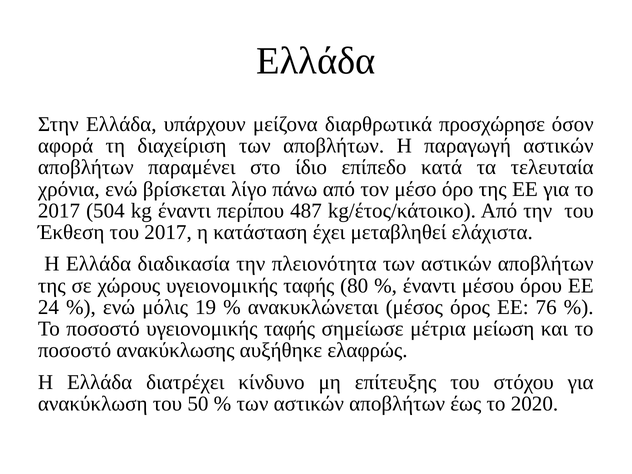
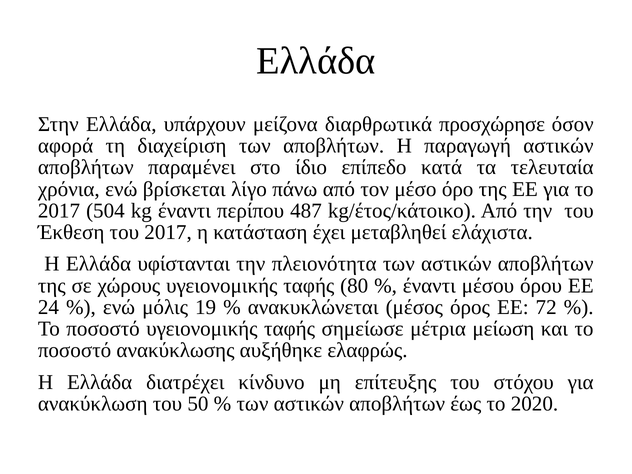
διαδικασία: διαδικασία -> υφίστανται
76: 76 -> 72
